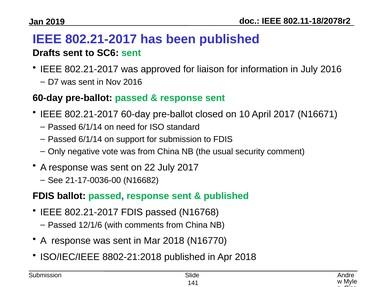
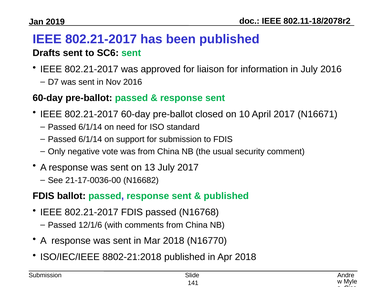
22: 22 -> 13
